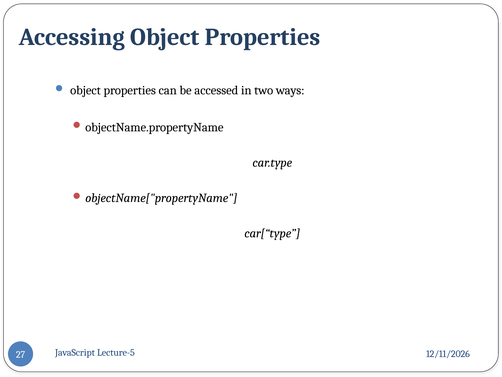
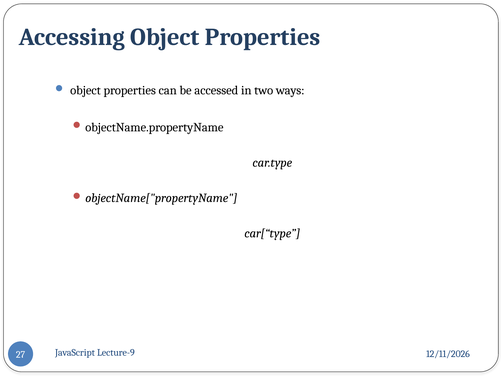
Lecture-5: Lecture-5 -> Lecture-9
